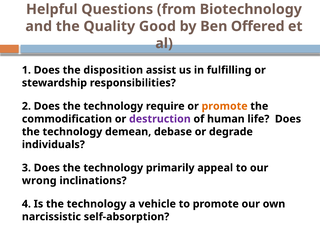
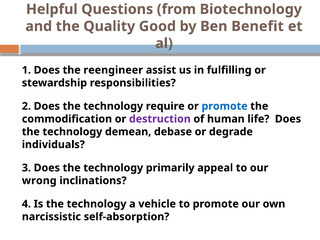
Offered: Offered -> Benefit
disposition: disposition -> reengineer
promote at (225, 106) colour: orange -> blue
